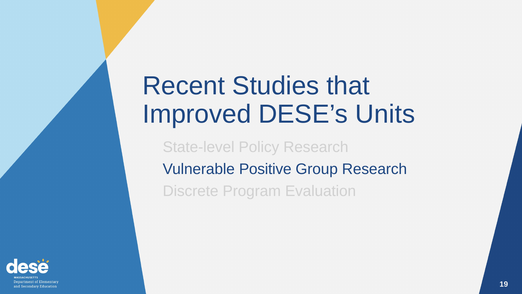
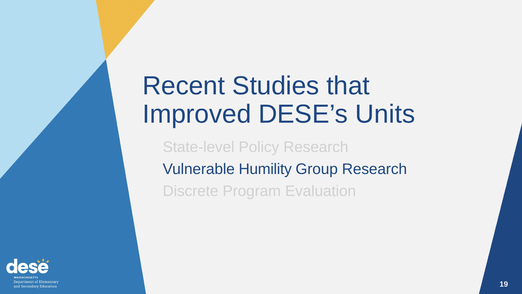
Positive: Positive -> Humility
